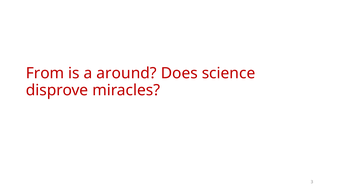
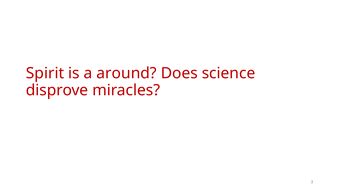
From: From -> Spirit
